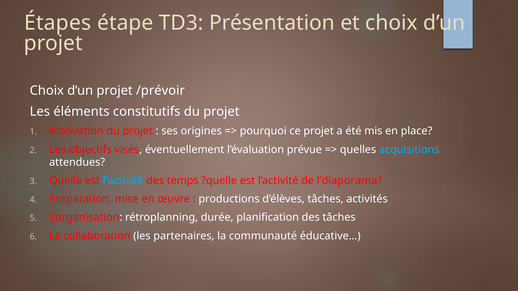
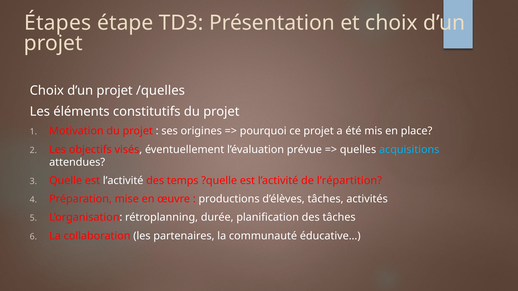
/prévoir: /prévoir -> /quelles
l’activité at (123, 181) colour: light blue -> white
l’diaporama: l’diaporama -> l’répartition
